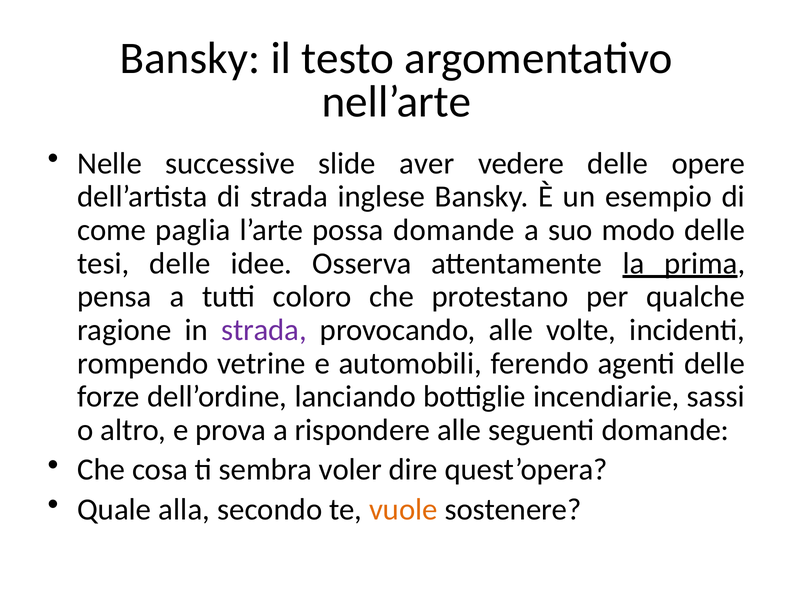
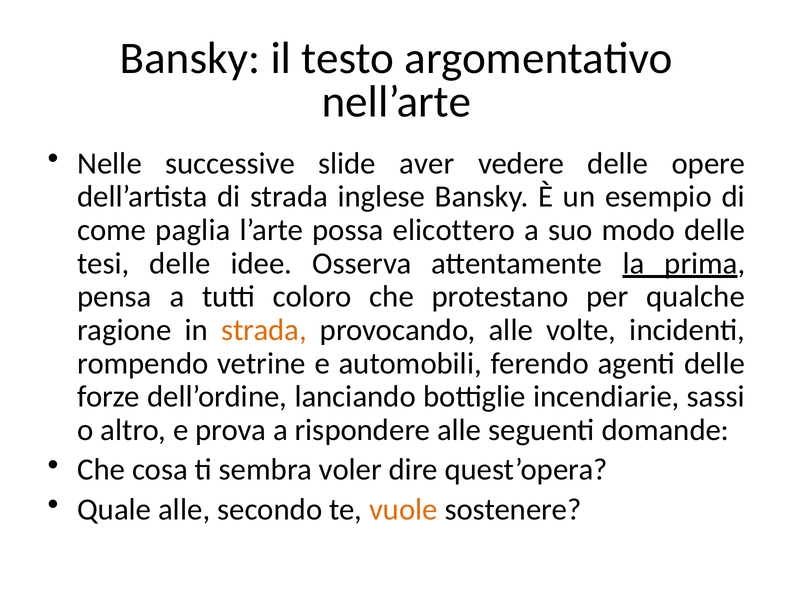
possa domande: domande -> elicottero
strada at (264, 330) colour: purple -> orange
Quale alla: alla -> alle
